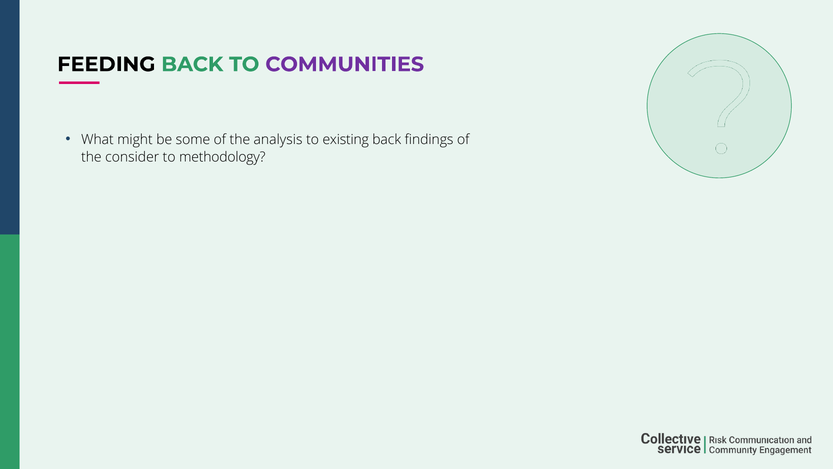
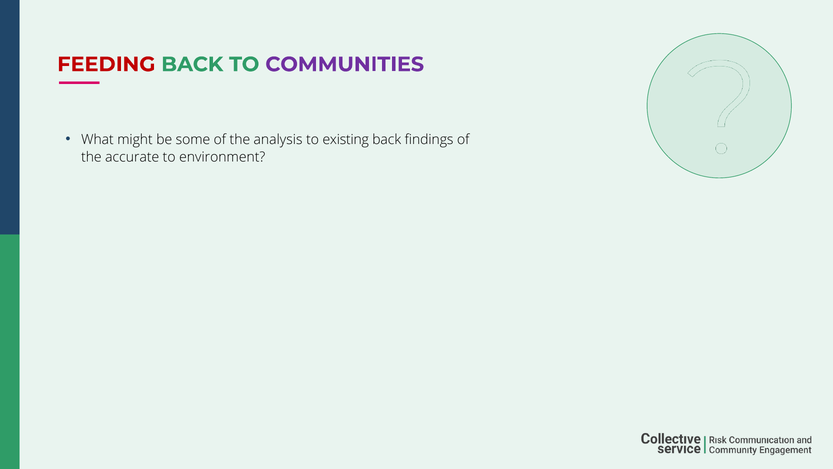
FEEDING colour: black -> red
consider: consider -> accurate
methodology: methodology -> environment
